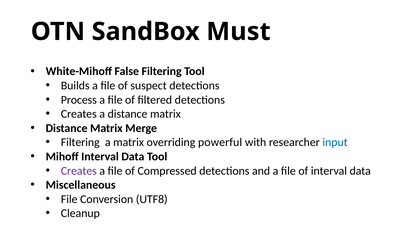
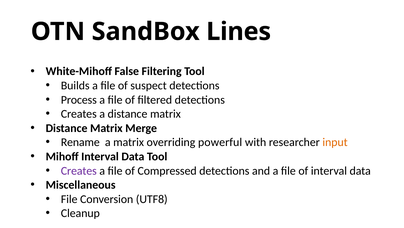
Must: Must -> Lines
Filtering at (80, 142): Filtering -> Rename
input colour: blue -> orange
